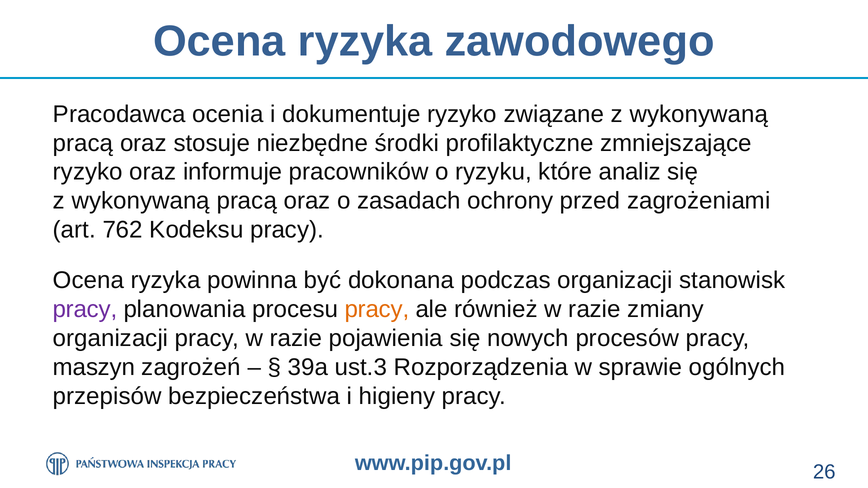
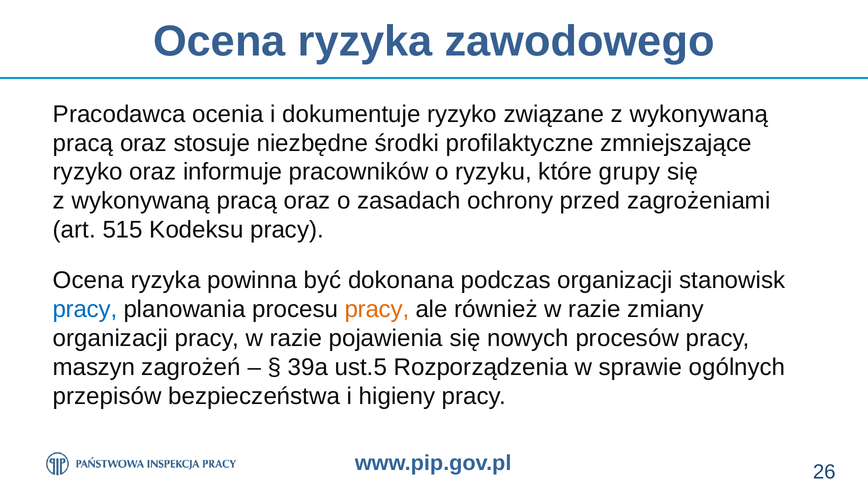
analiz: analiz -> grupy
762: 762 -> 515
pracy at (85, 310) colour: purple -> blue
ust.3: ust.3 -> ust.5
